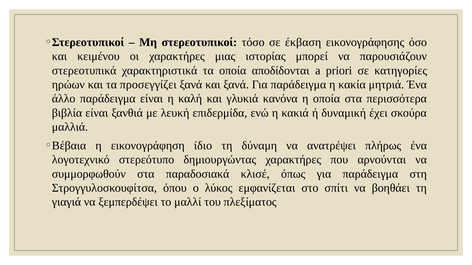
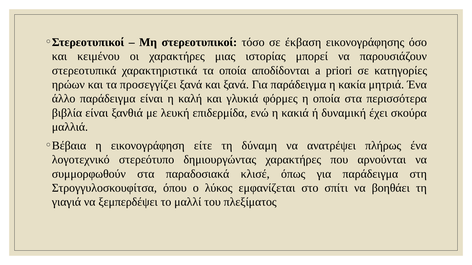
κανόνα: κανόνα -> φόρμες
ίδιο: ίδιο -> είτε
